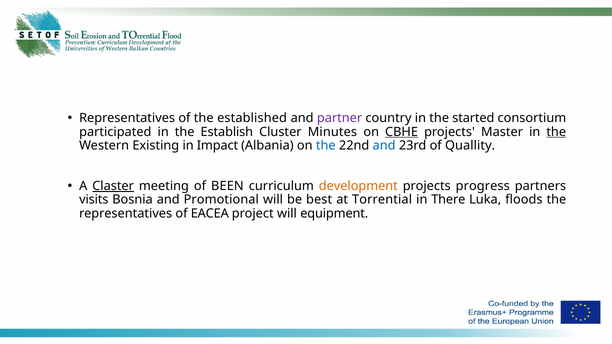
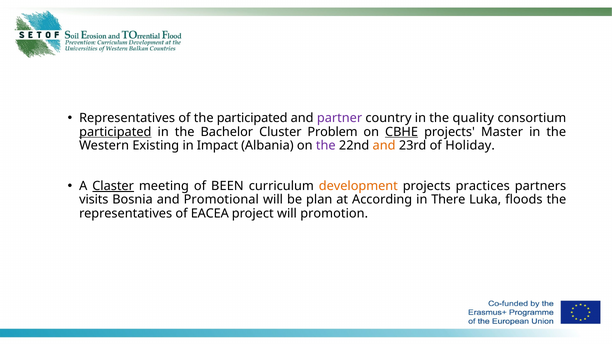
the established: established -> participated
started: started -> quality
participated at (115, 132) underline: none -> present
Establish: Establish -> Bachelor
Minutes: Minutes -> Problem
the at (556, 132) underline: present -> none
the at (326, 146) colour: blue -> purple
and at (384, 146) colour: blue -> orange
Quallity: Quallity -> Holiday
progress: progress -> practices
best: best -> plan
Torrential: Torrential -> According
equipment: equipment -> promotion
